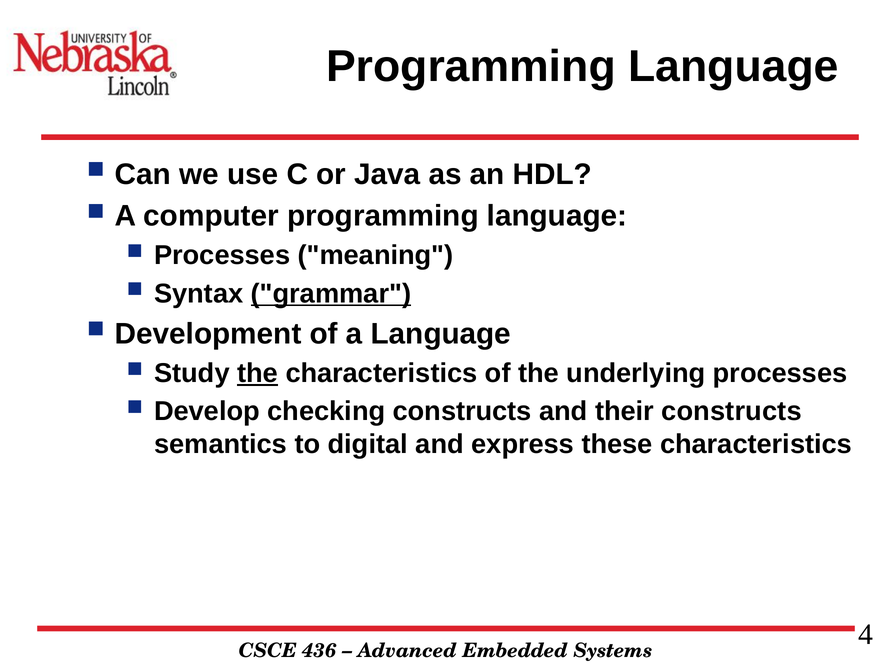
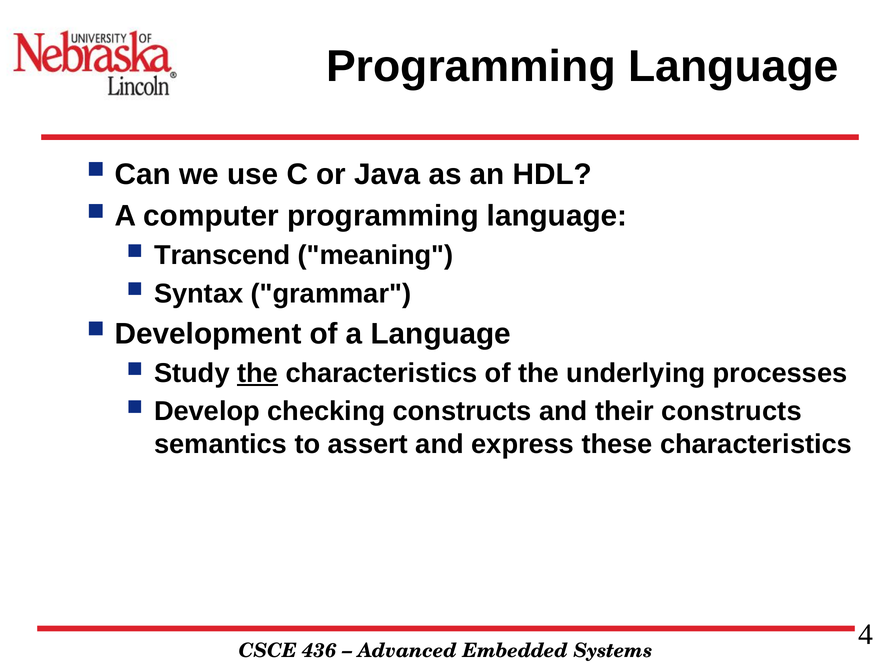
Processes at (222, 255): Processes -> Transcend
grammar underline: present -> none
digital: digital -> assert
